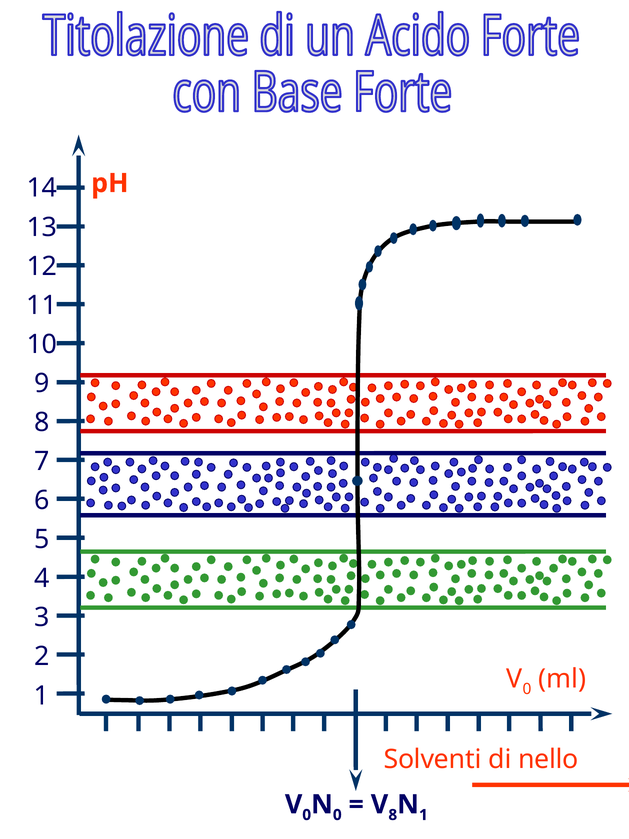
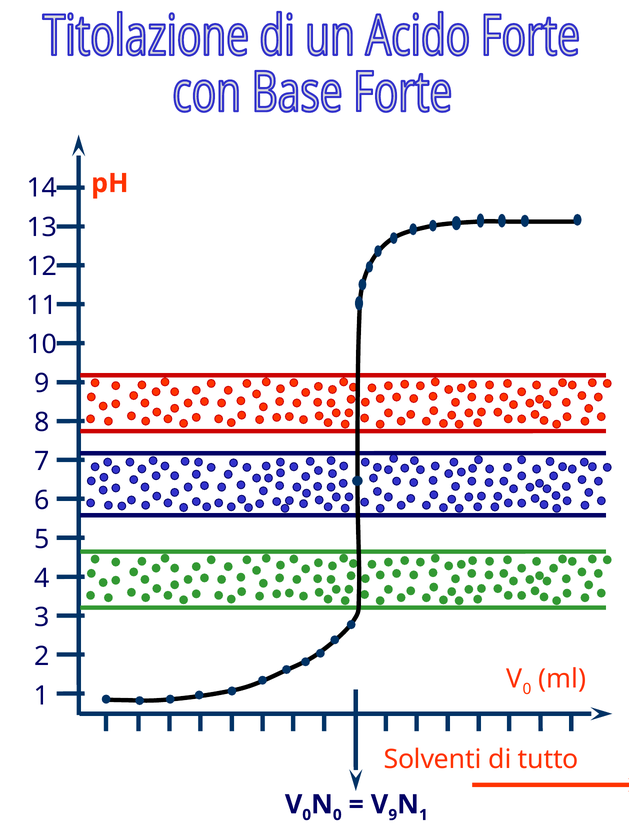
nello: nello -> tutto
8 at (393, 815): 8 -> 9
